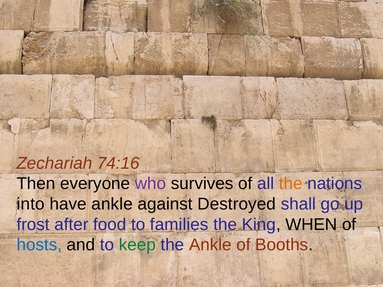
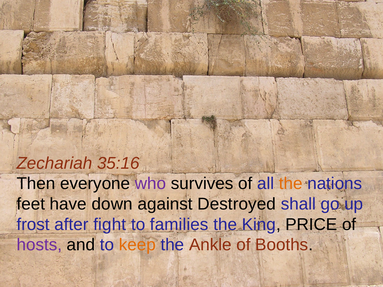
74:16: 74:16 -> 35:16
into: into -> feet
have ankle: ankle -> down
food: food -> fight
WHEN: WHEN -> PRICE
hosts colour: blue -> purple
keep colour: green -> orange
